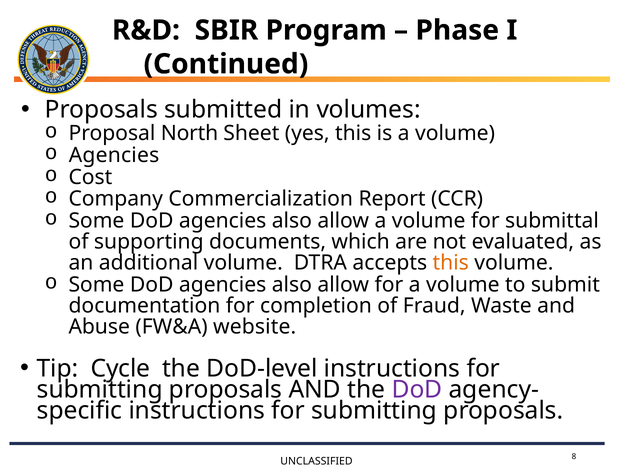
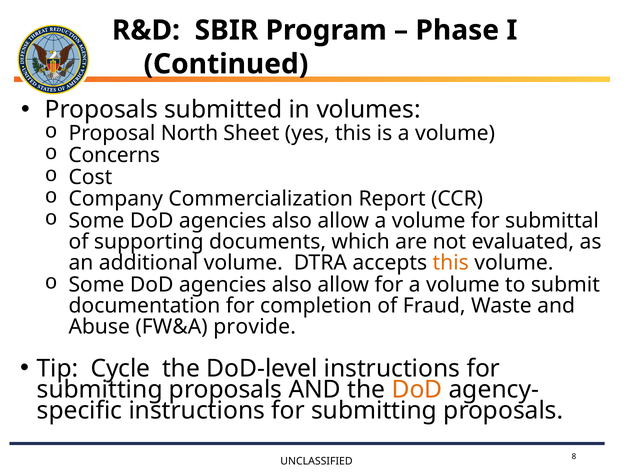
Agencies at (114, 155): Agencies -> Concerns
website: website -> provide
DoD at (417, 389) colour: purple -> orange
